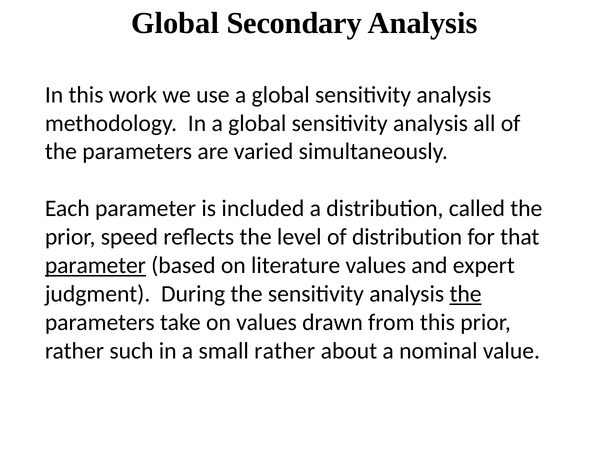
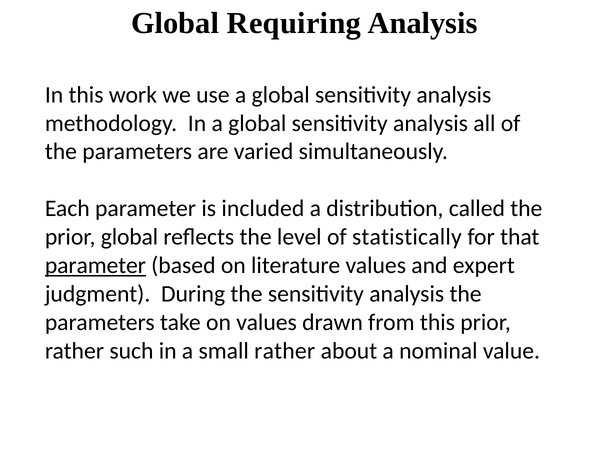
Secondary: Secondary -> Requiring
prior speed: speed -> global
of distribution: distribution -> statistically
the at (466, 294) underline: present -> none
